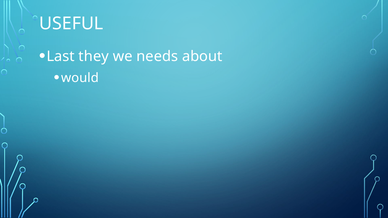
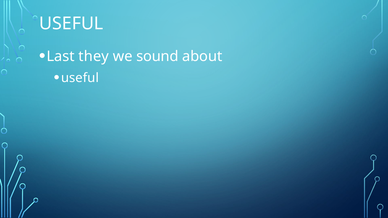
needs: needs -> sound
would at (80, 78): would -> useful
